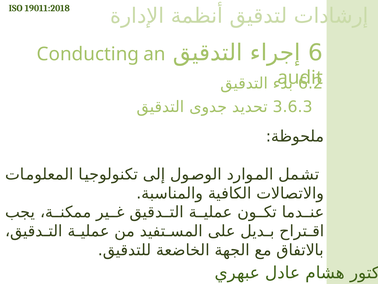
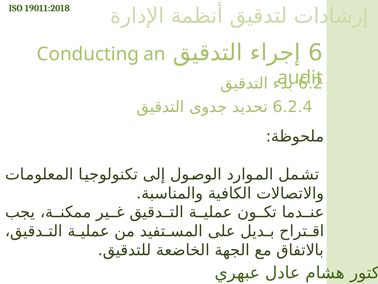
3.6.3: 3.6.3 -> 6.2.4
